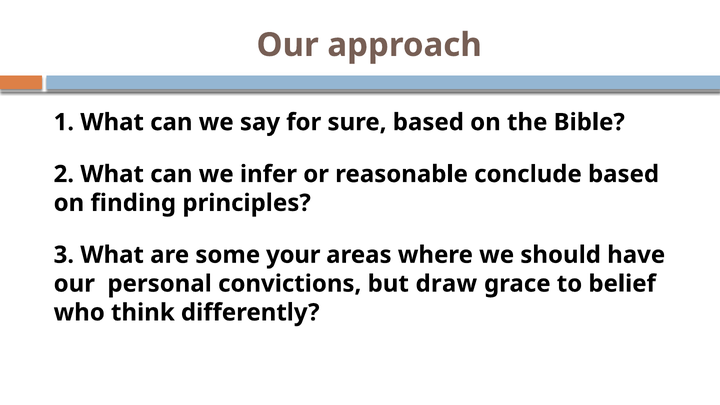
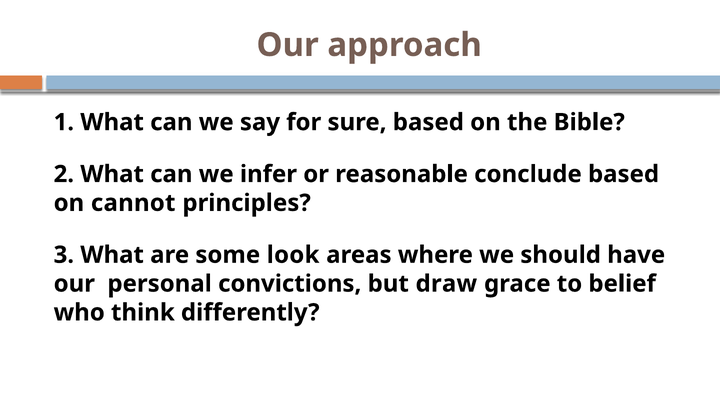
finding: finding -> cannot
your: your -> look
